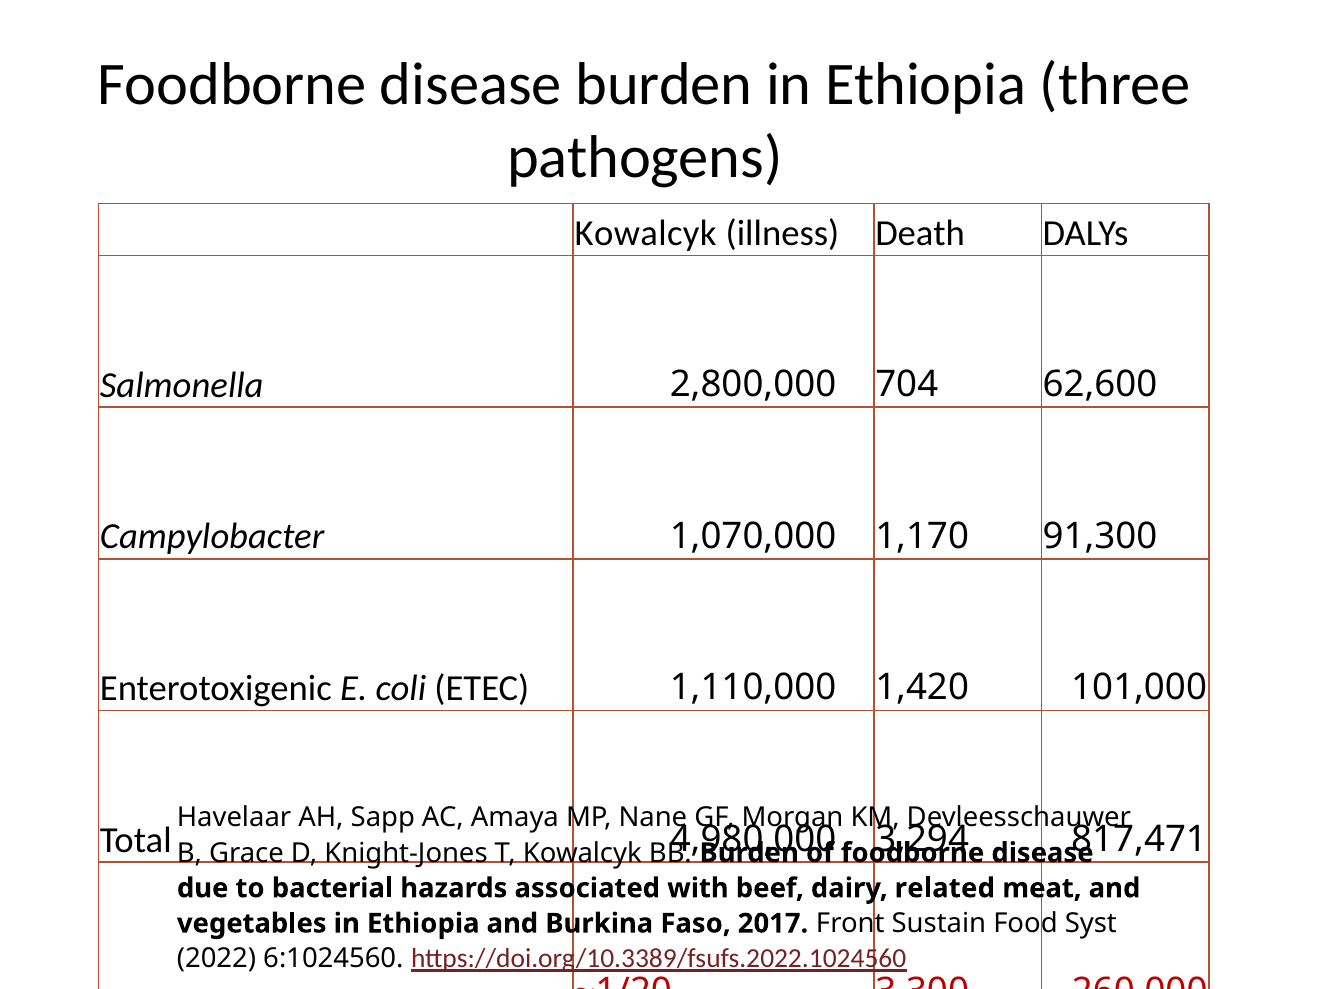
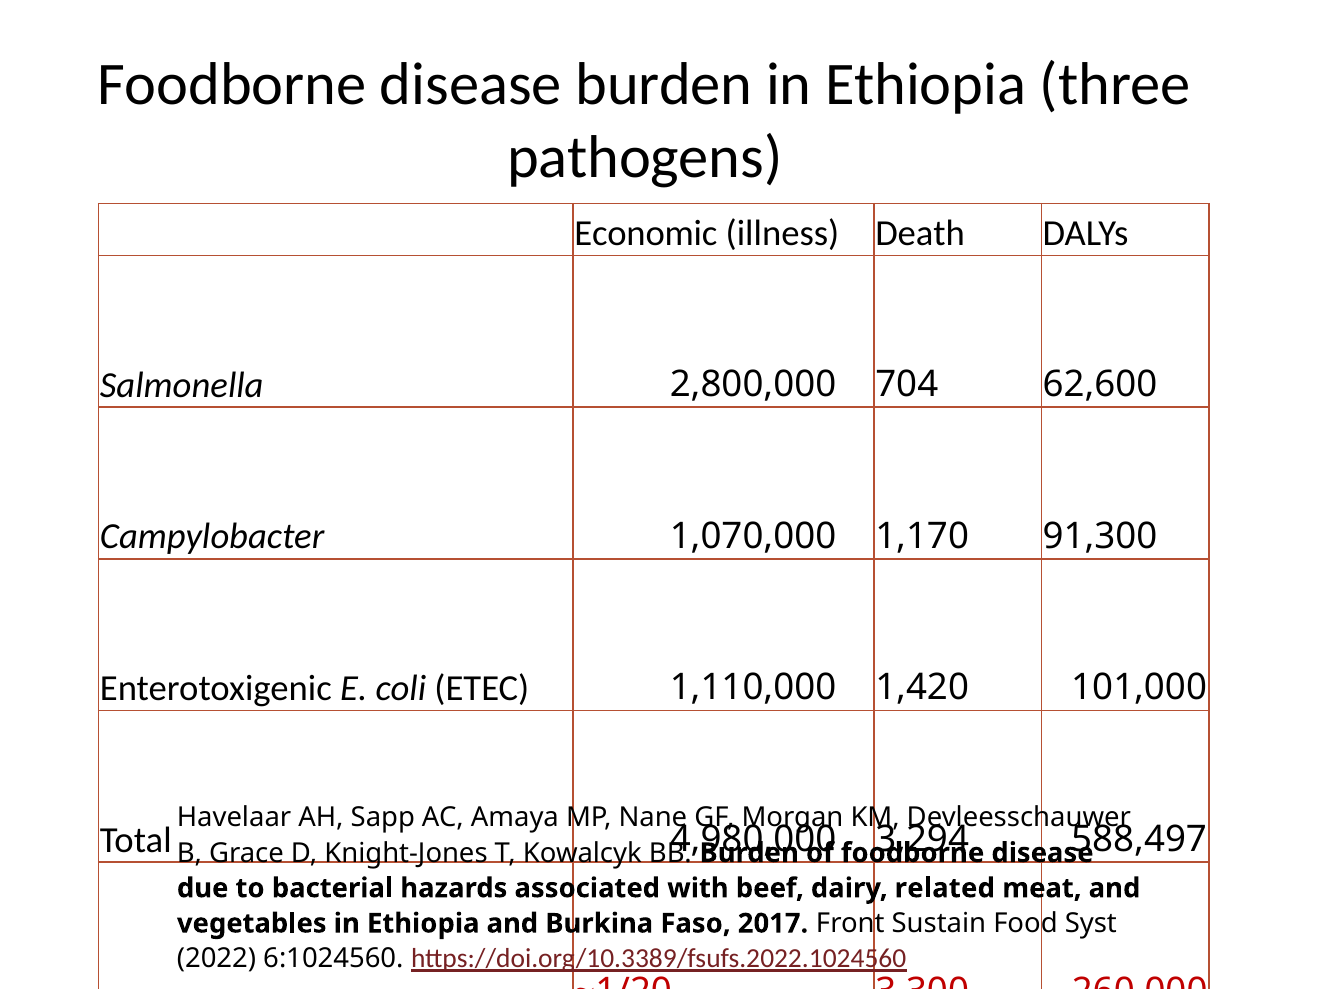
Kowalcyk at (646, 233): Kowalcyk -> Economic
817,471: 817,471 -> 588,497
